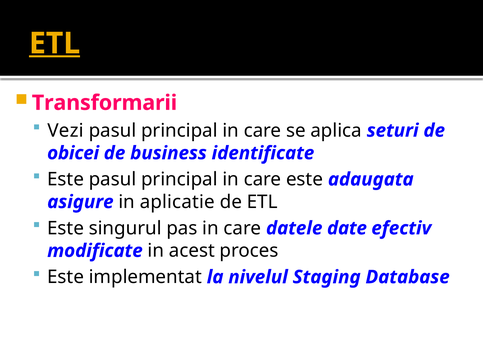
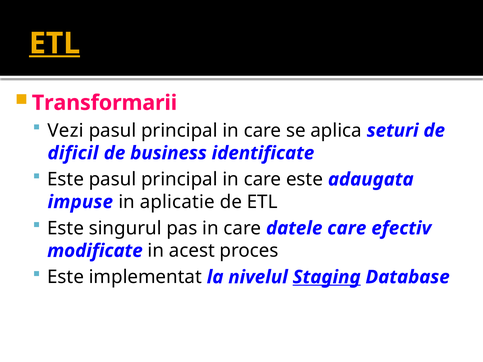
obicei: obicei -> dificil
asigure: asigure -> impuse
datele date: date -> care
Staging underline: none -> present
